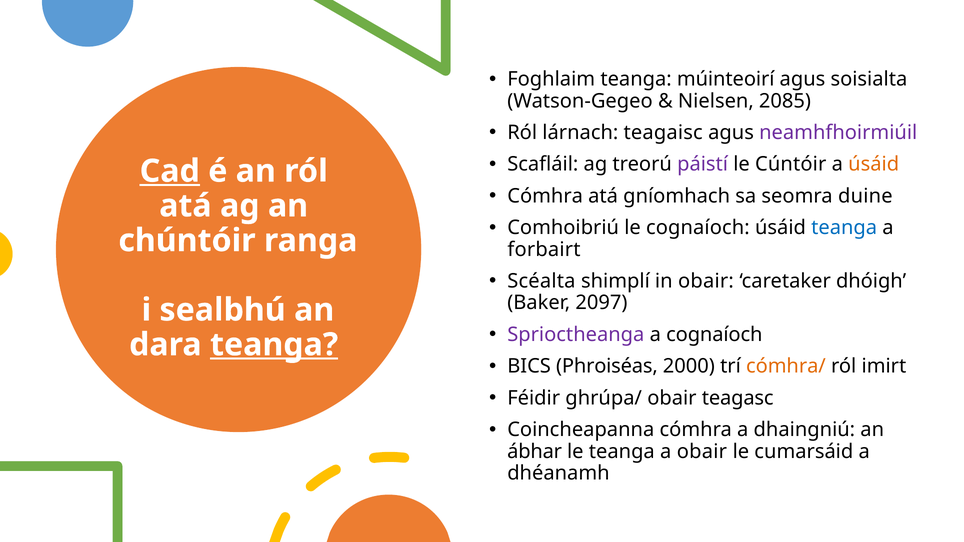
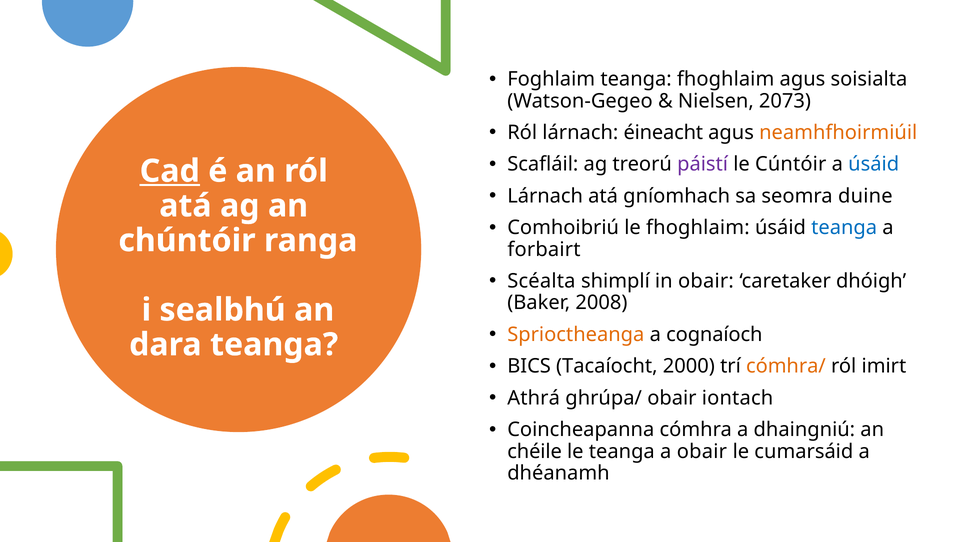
teanga múinteoirí: múinteoirí -> fhoghlaim
2085: 2085 -> 2073
teagaisc: teagaisc -> éineacht
neamhfhoirmiúil colour: purple -> orange
úsáid at (874, 164) colour: orange -> blue
Cómhra at (545, 196): Cómhra -> Lárnach
le cognaíoch: cognaíoch -> fhoghlaim
2097: 2097 -> 2008
Sprioctheanga colour: purple -> orange
teanga at (274, 345) underline: present -> none
Phroiséas: Phroiséas -> Tacaíocht
Féidir: Féidir -> Athrá
teagasc: teagasc -> iontach
ábhar: ábhar -> chéile
